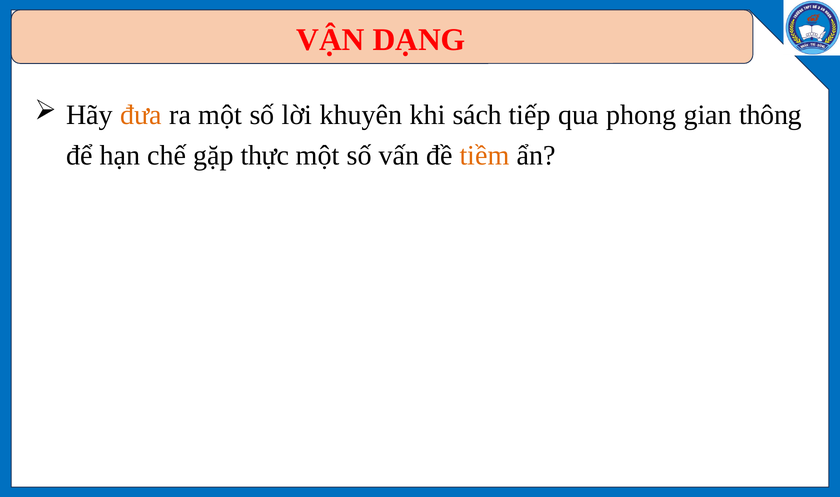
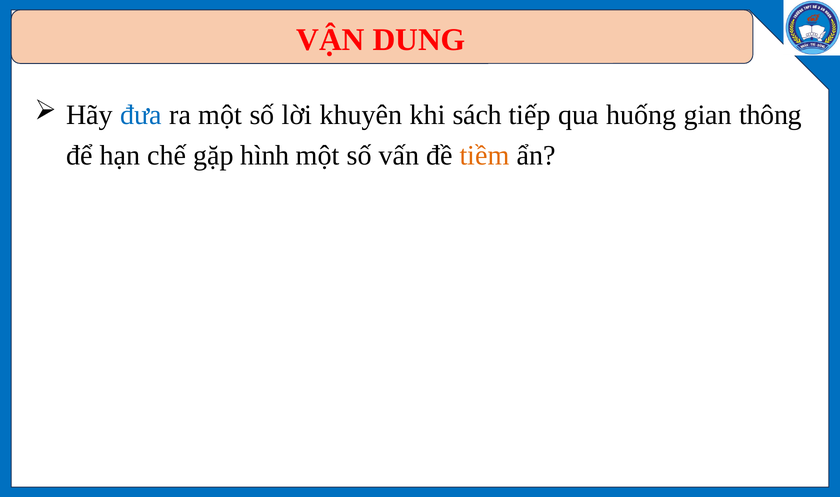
DẠNG: DẠNG -> DUNG
đưa colour: orange -> blue
phong: phong -> huống
thực: thực -> hình
